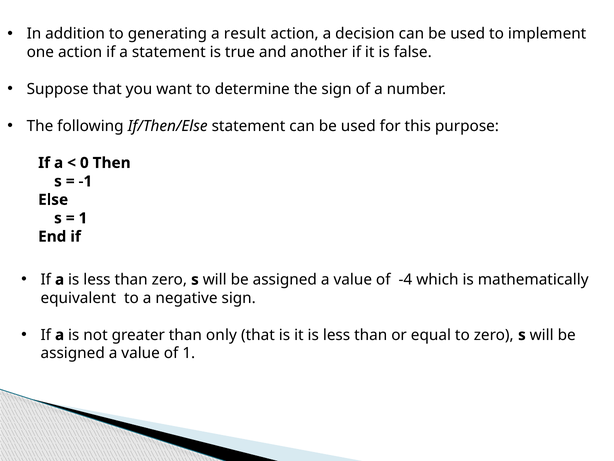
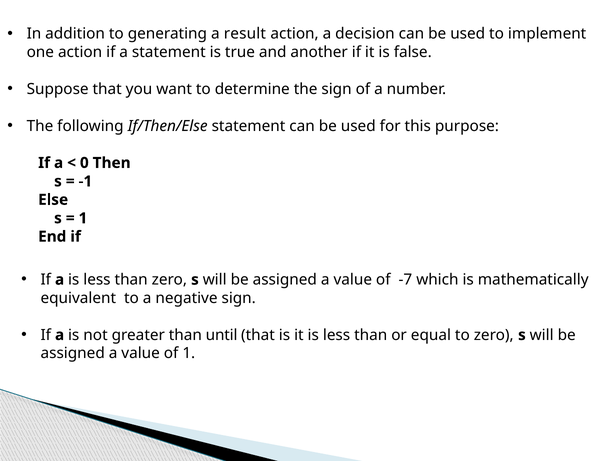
-4: -4 -> -7
only: only -> until
